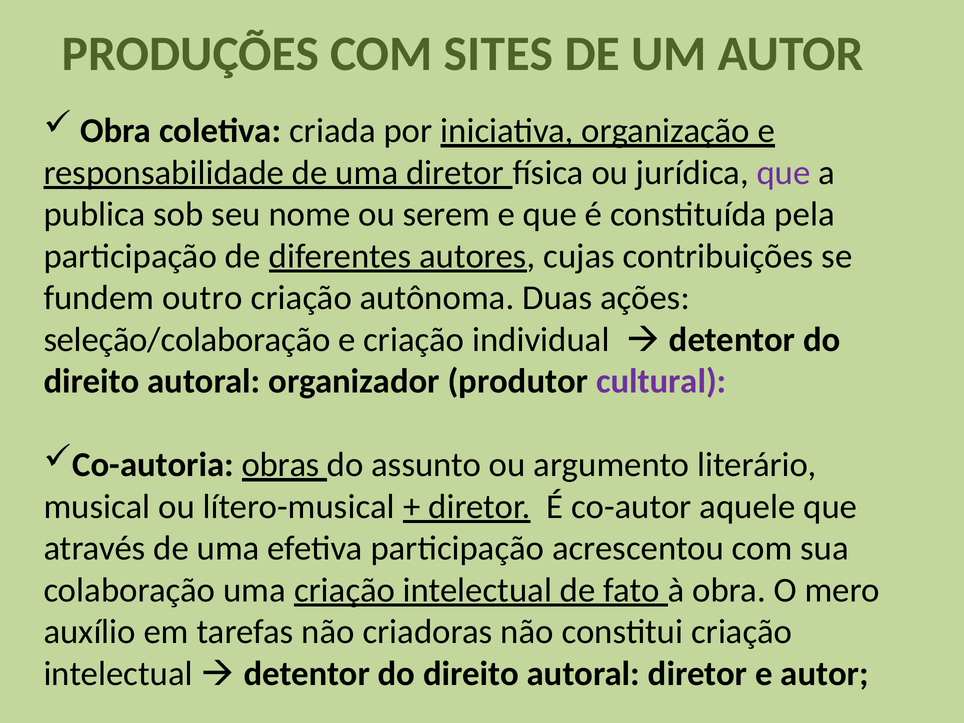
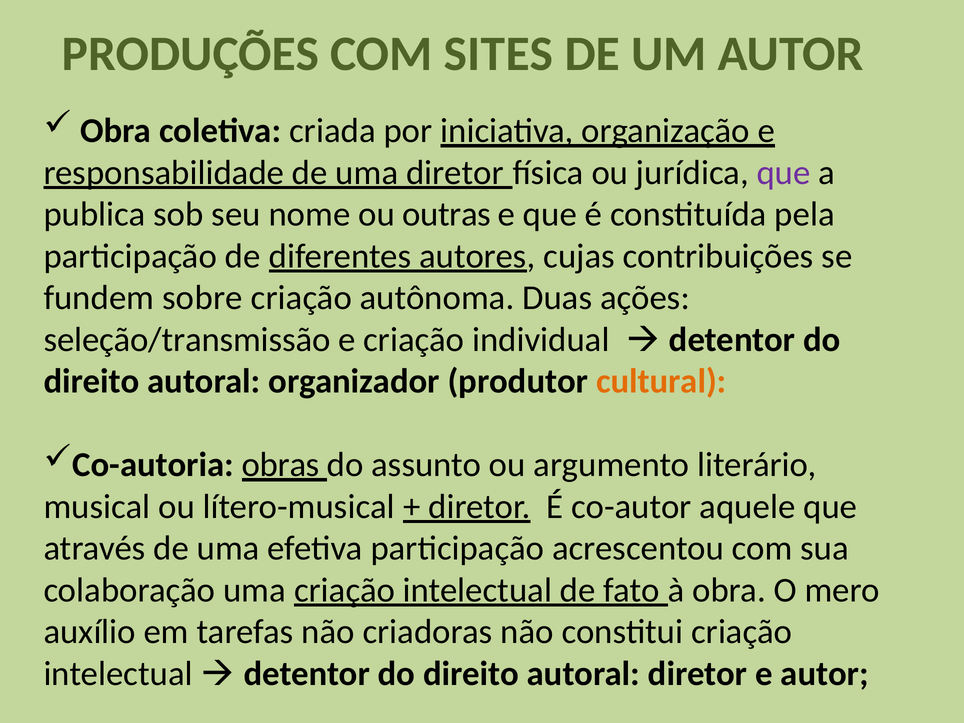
serem: serem -> outras
outro: outro -> sobre
seleção/colaboração: seleção/colaboração -> seleção/transmissão
cultural colour: purple -> orange
